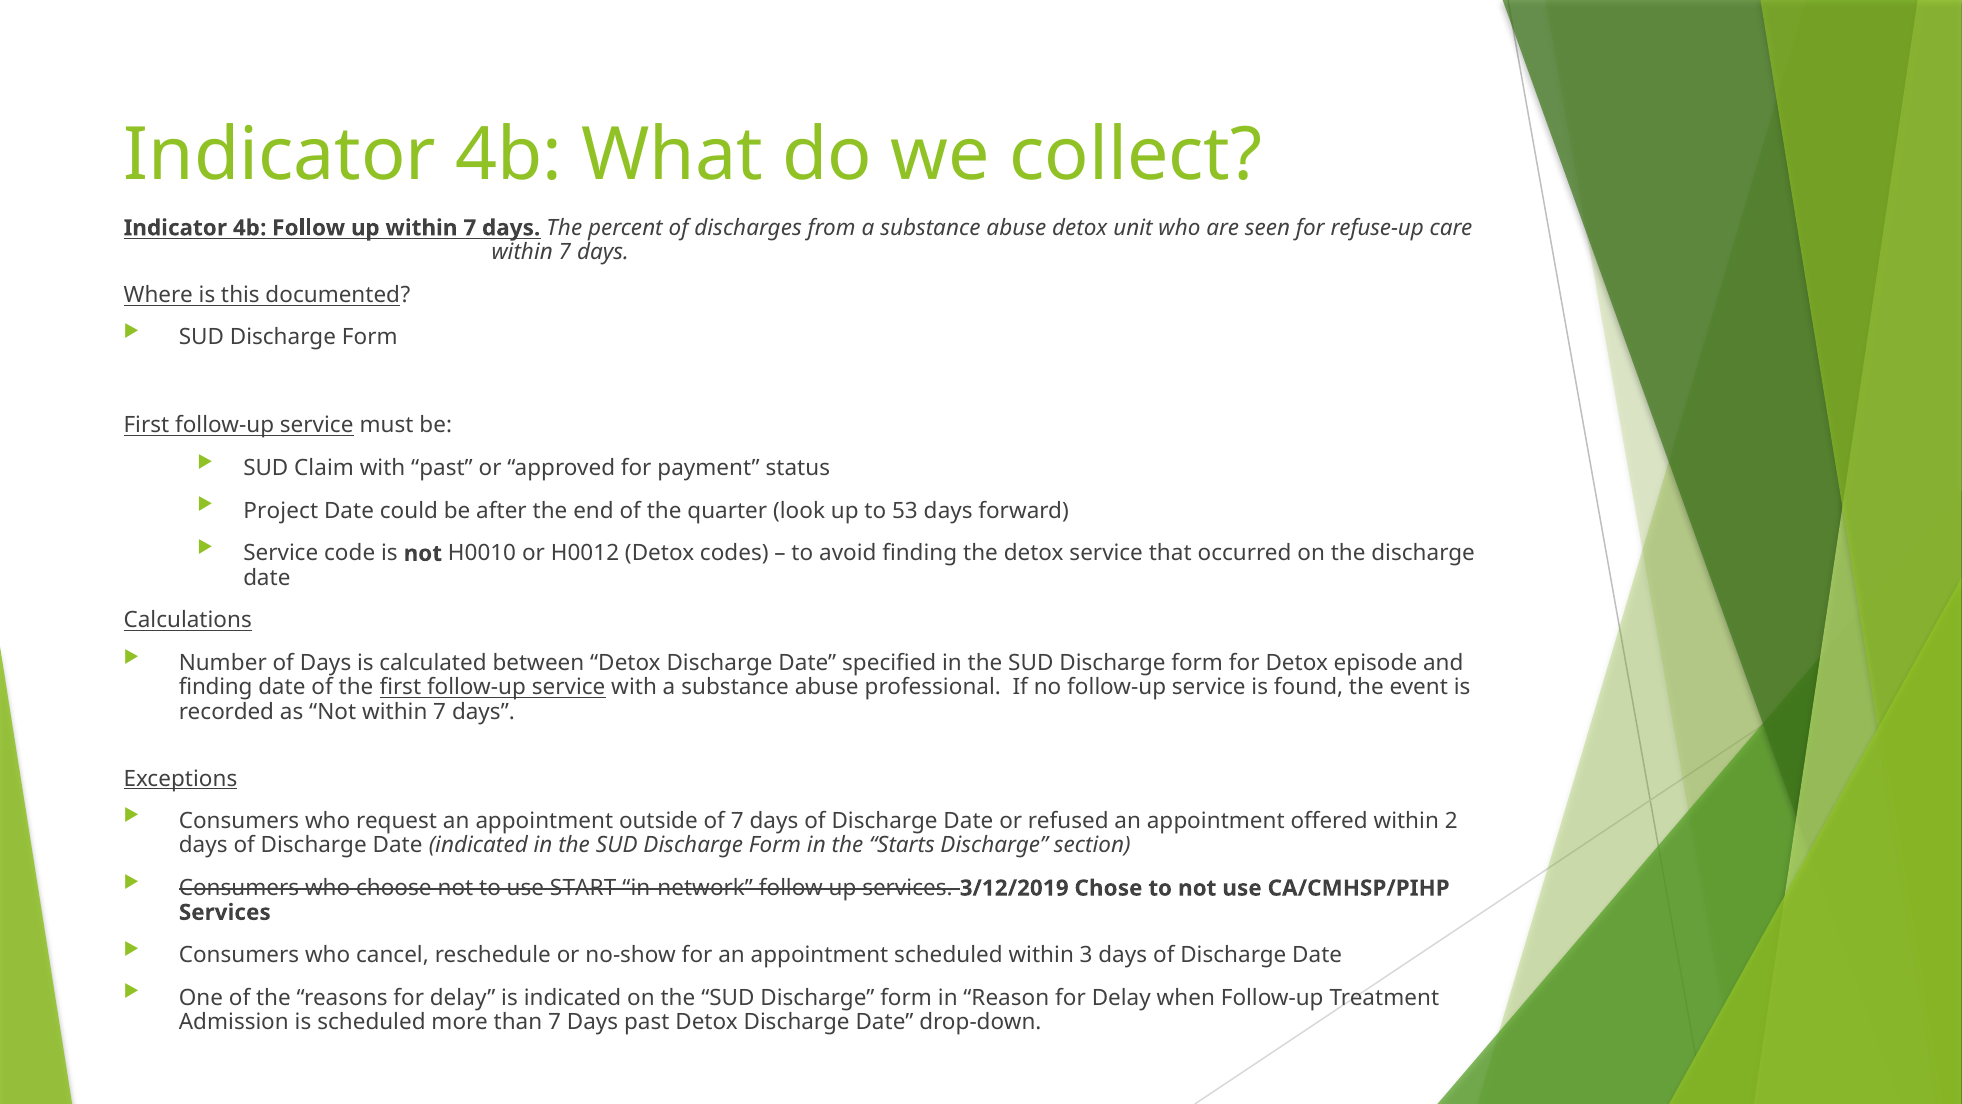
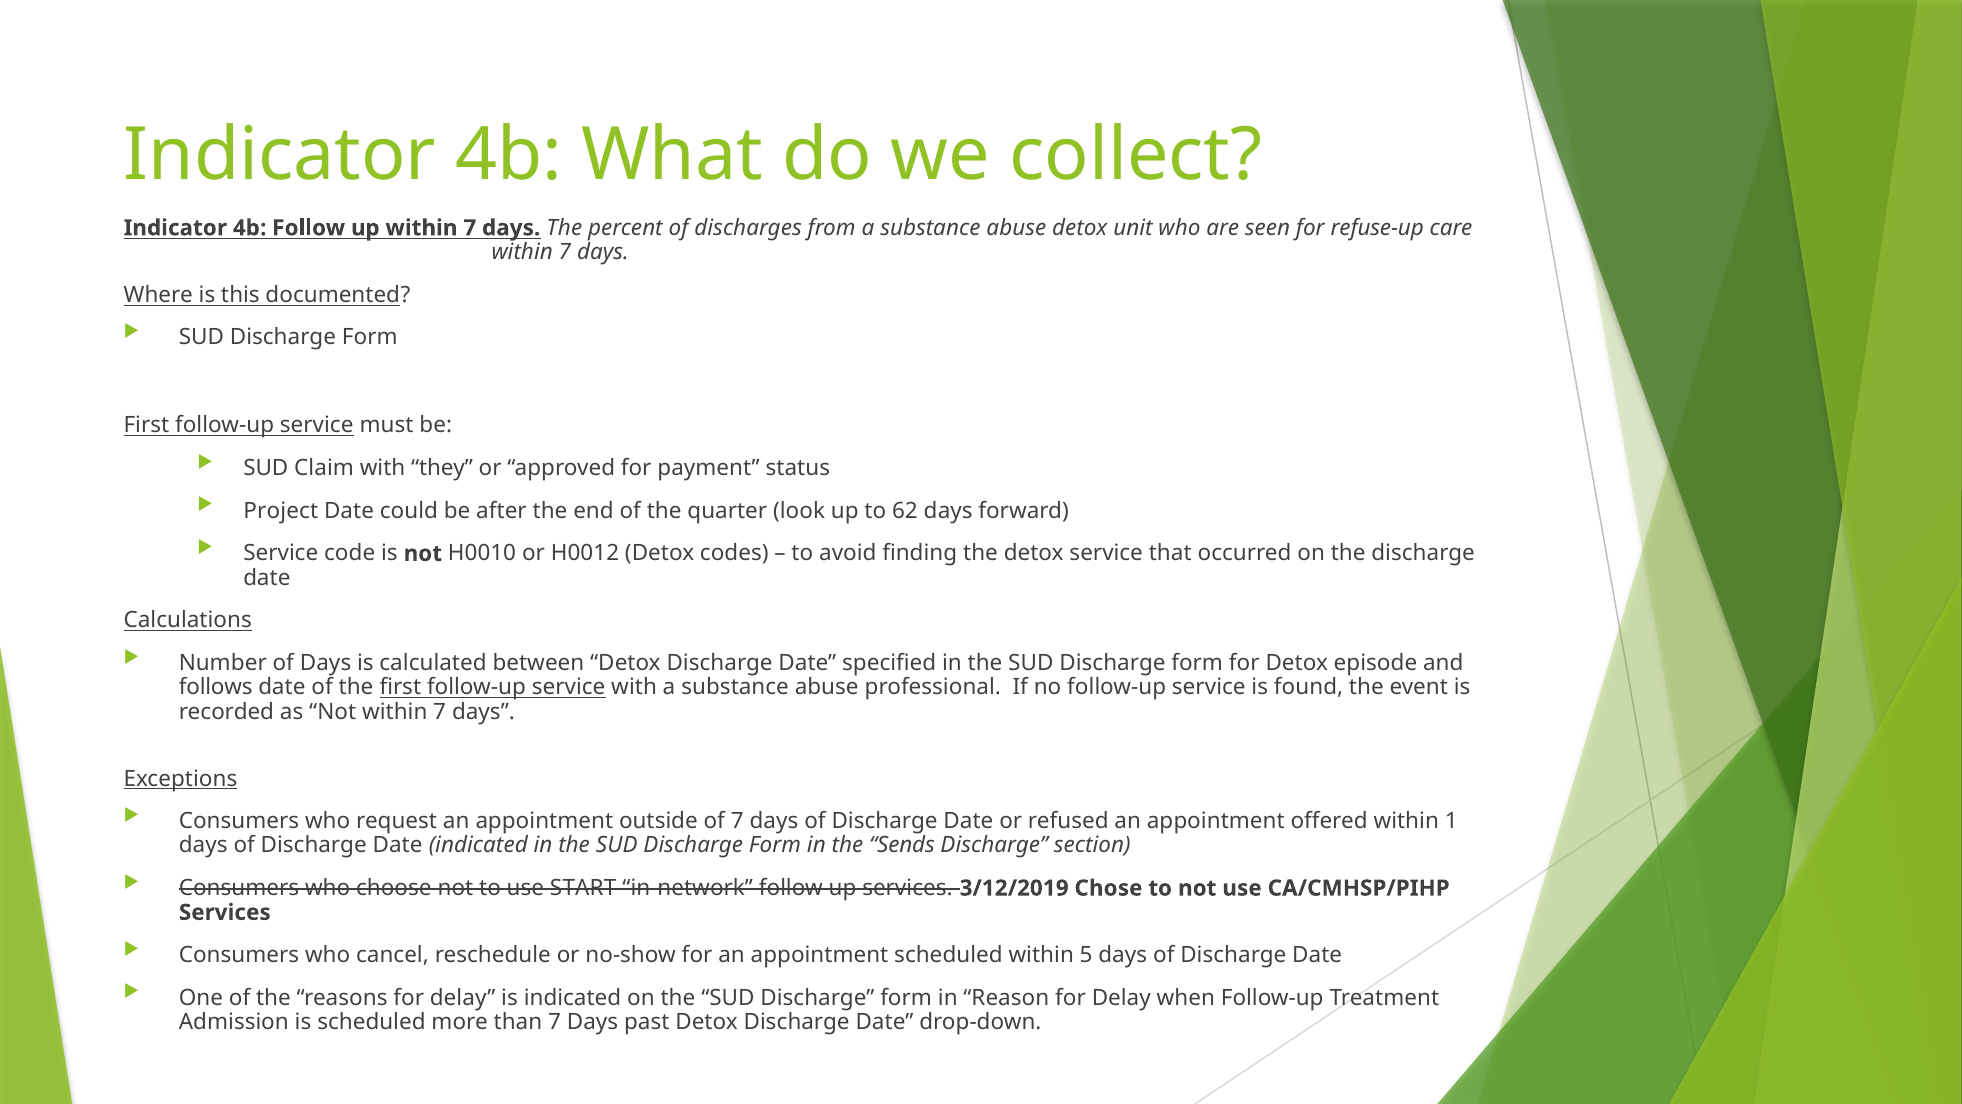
with past: past -> they
53: 53 -> 62
finding at (216, 687): finding -> follows
2: 2 -> 1
Starts: Starts -> Sends
3: 3 -> 5
